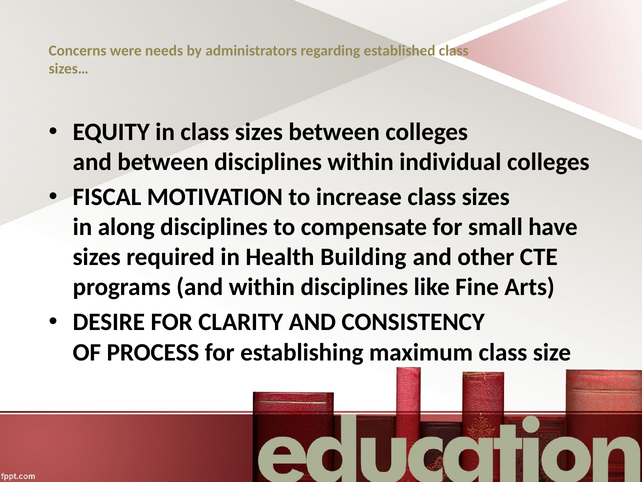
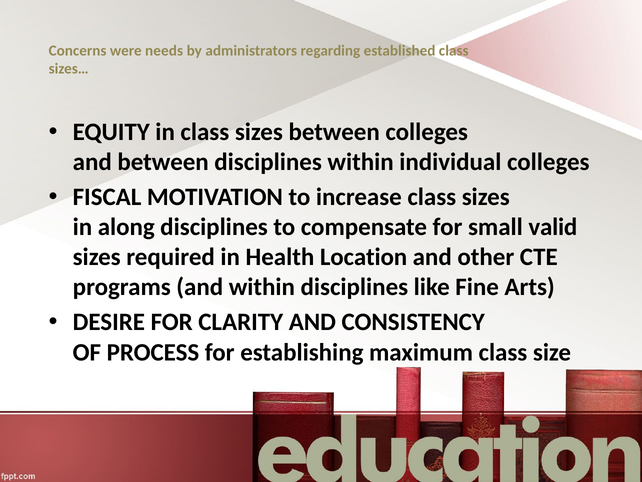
have: have -> valid
Building: Building -> Location
